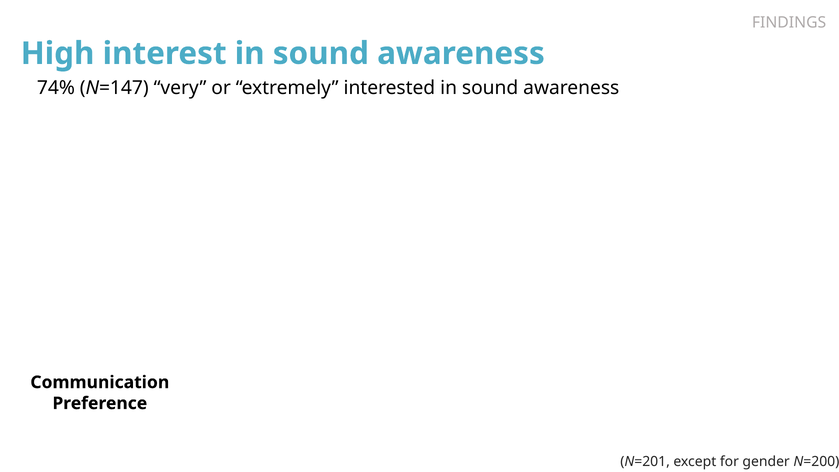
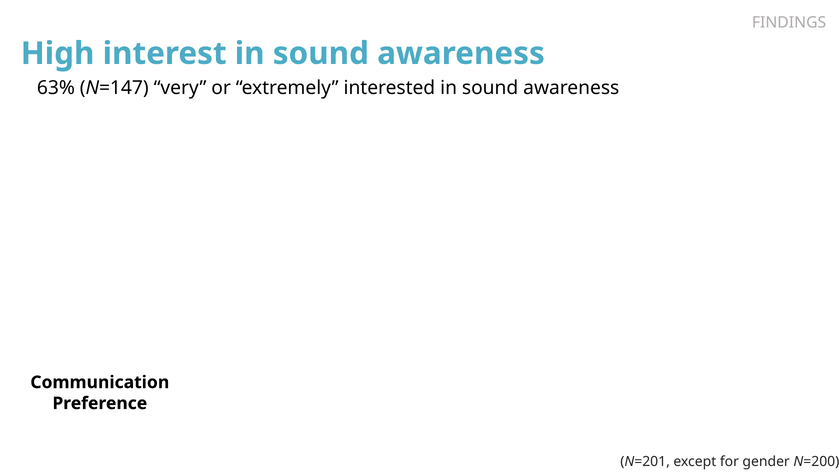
74%: 74% -> 63%
